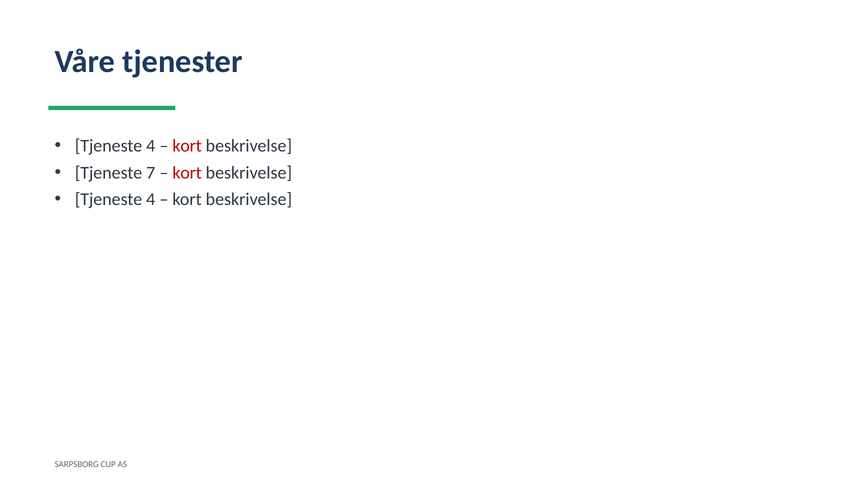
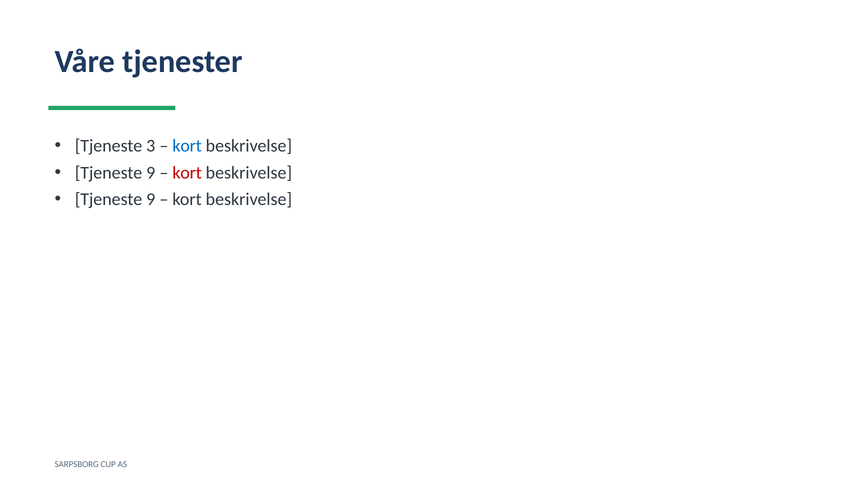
4 at (151, 146): 4 -> 3
kort at (187, 146) colour: red -> blue
7 at (151, 173): 7 -> 9
4 at (151, 199): 4 -> 9
